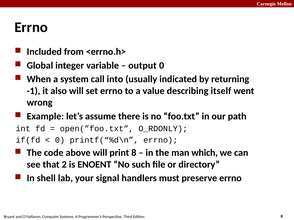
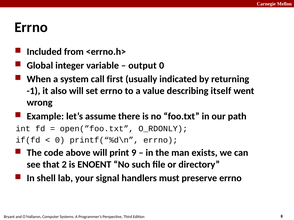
into: into -> first
print 8: 8 -> 9
which: which -> exists
